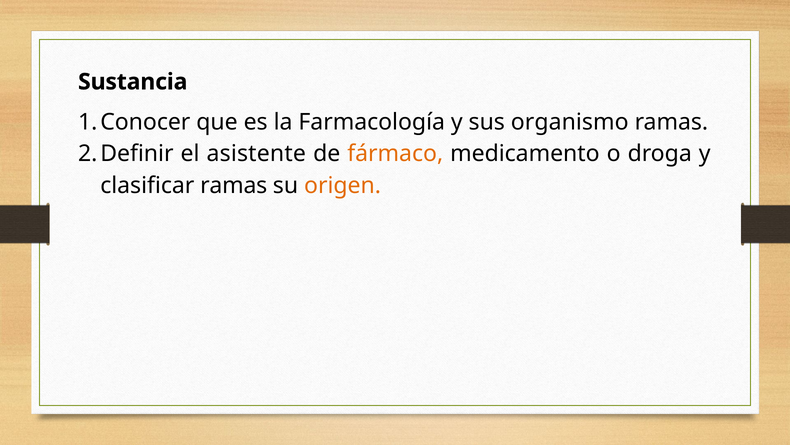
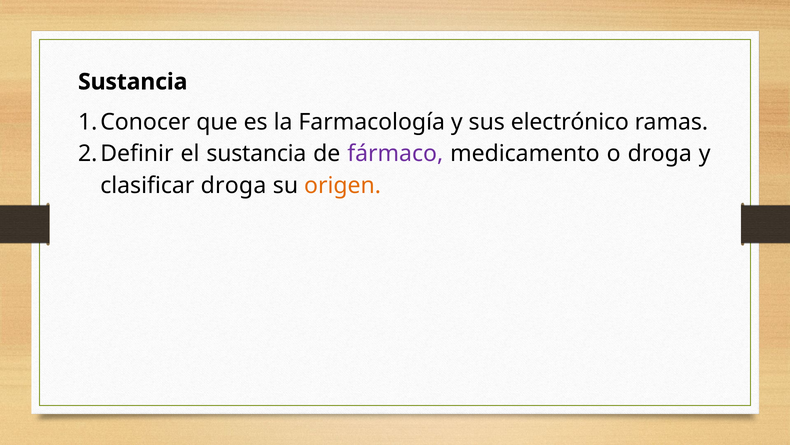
organismo: organismo -> electrónico
el asistente: asistente -> sustancia
fármaco colour: orange -> purple
clasificar ramas: ramas -> droga
